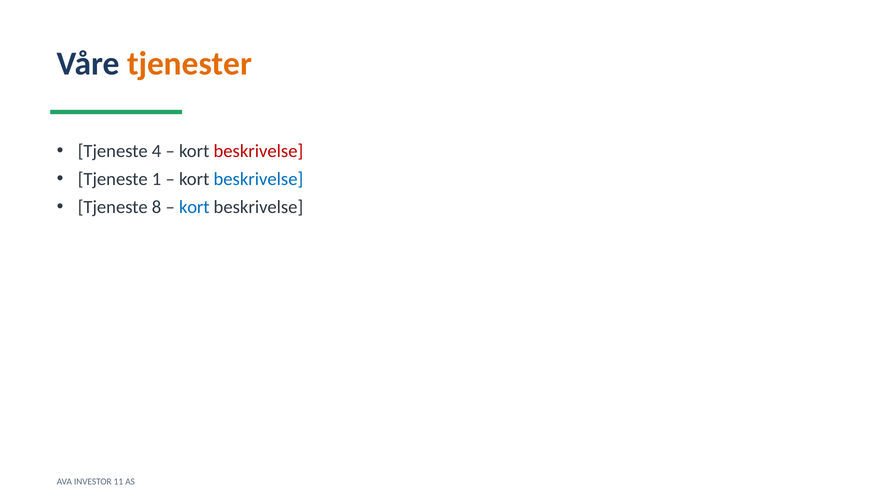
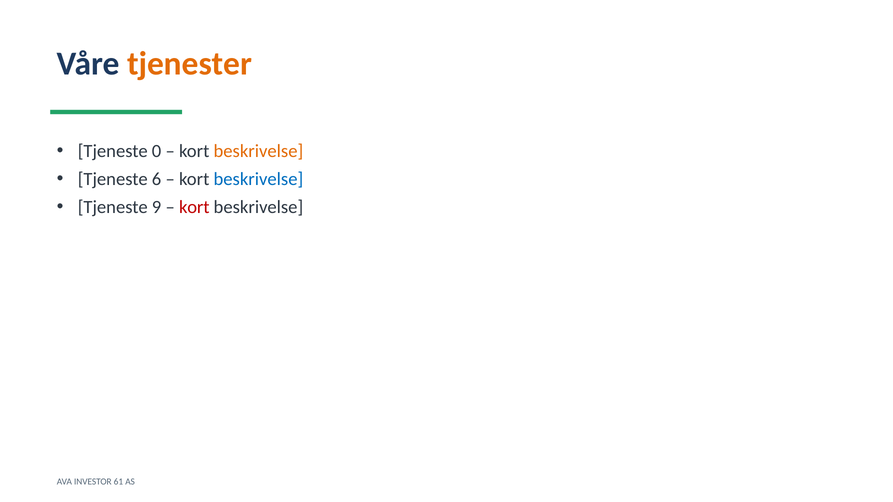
4: 4 -> 0
beskrivelse at (258, 151) colour: red -> orange
1: 1 -> 6
8: 8 -> 9
kort at (194, 207) colour: blue -> red
11: 11 -> 61
